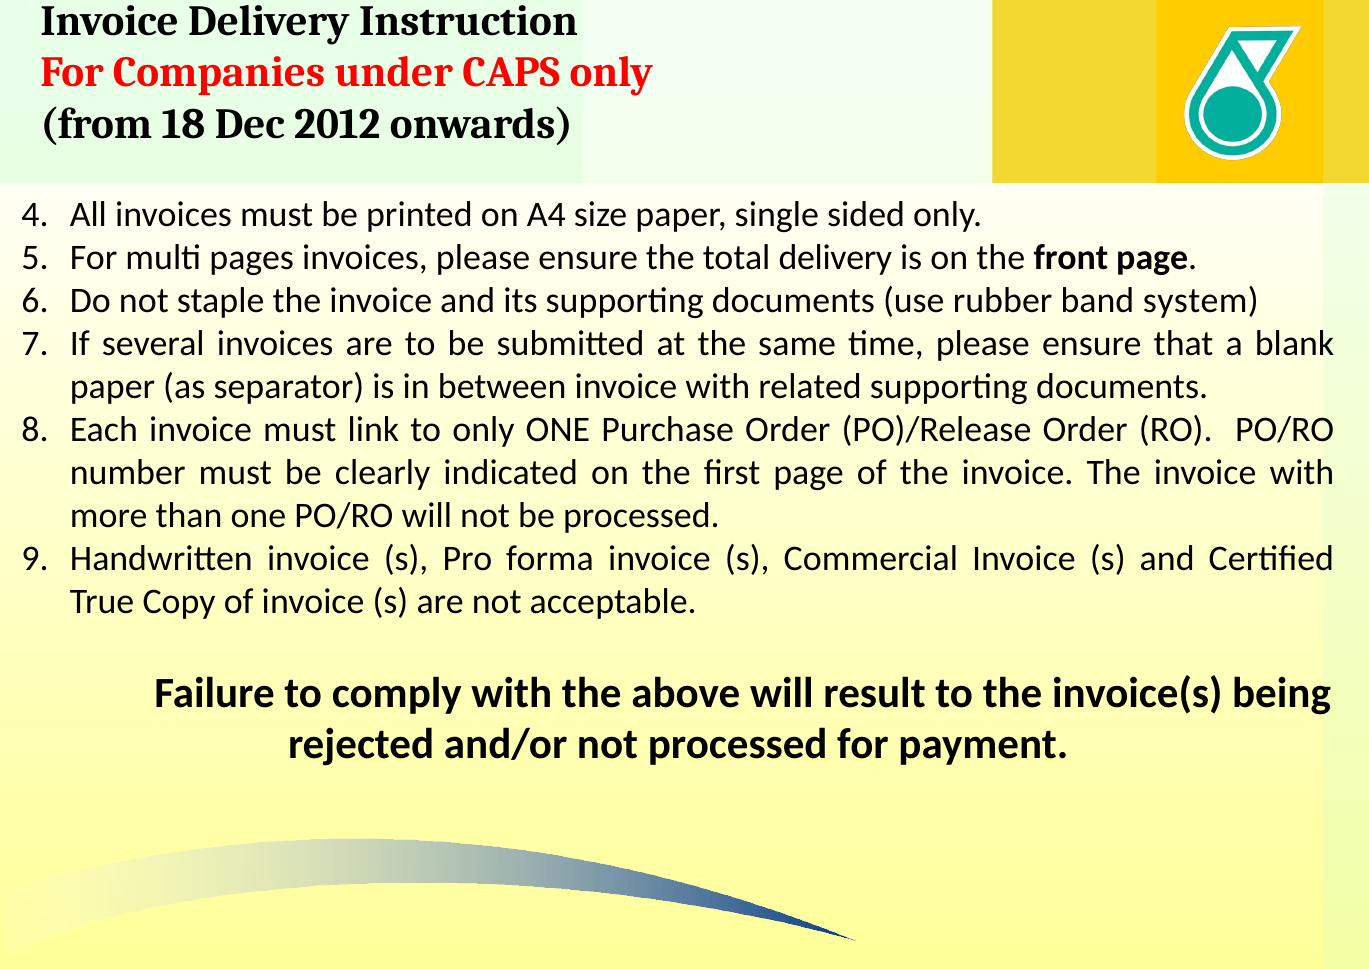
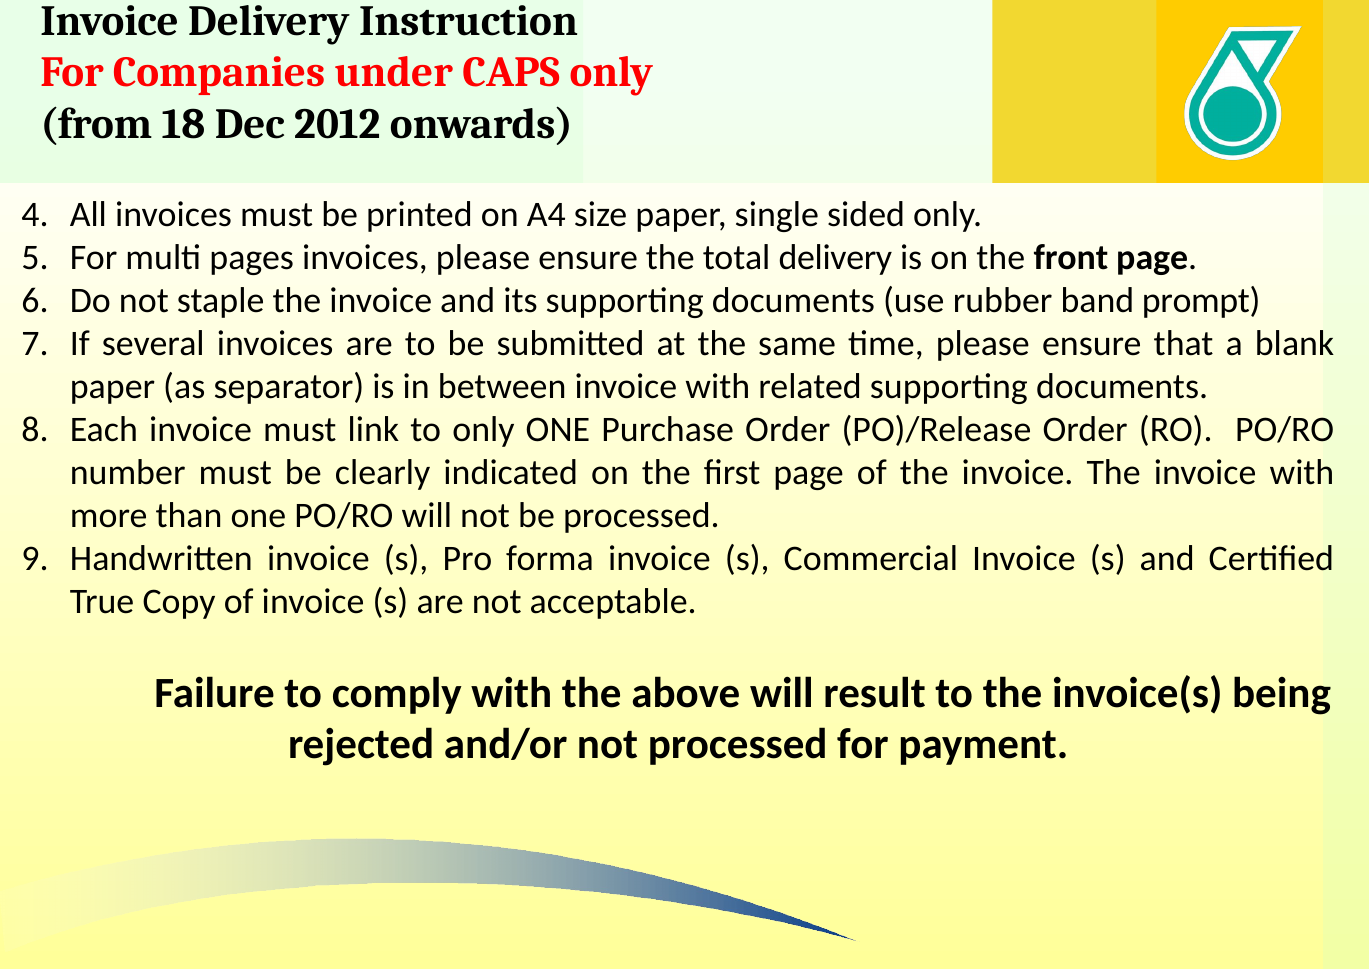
system: system -> prompt
